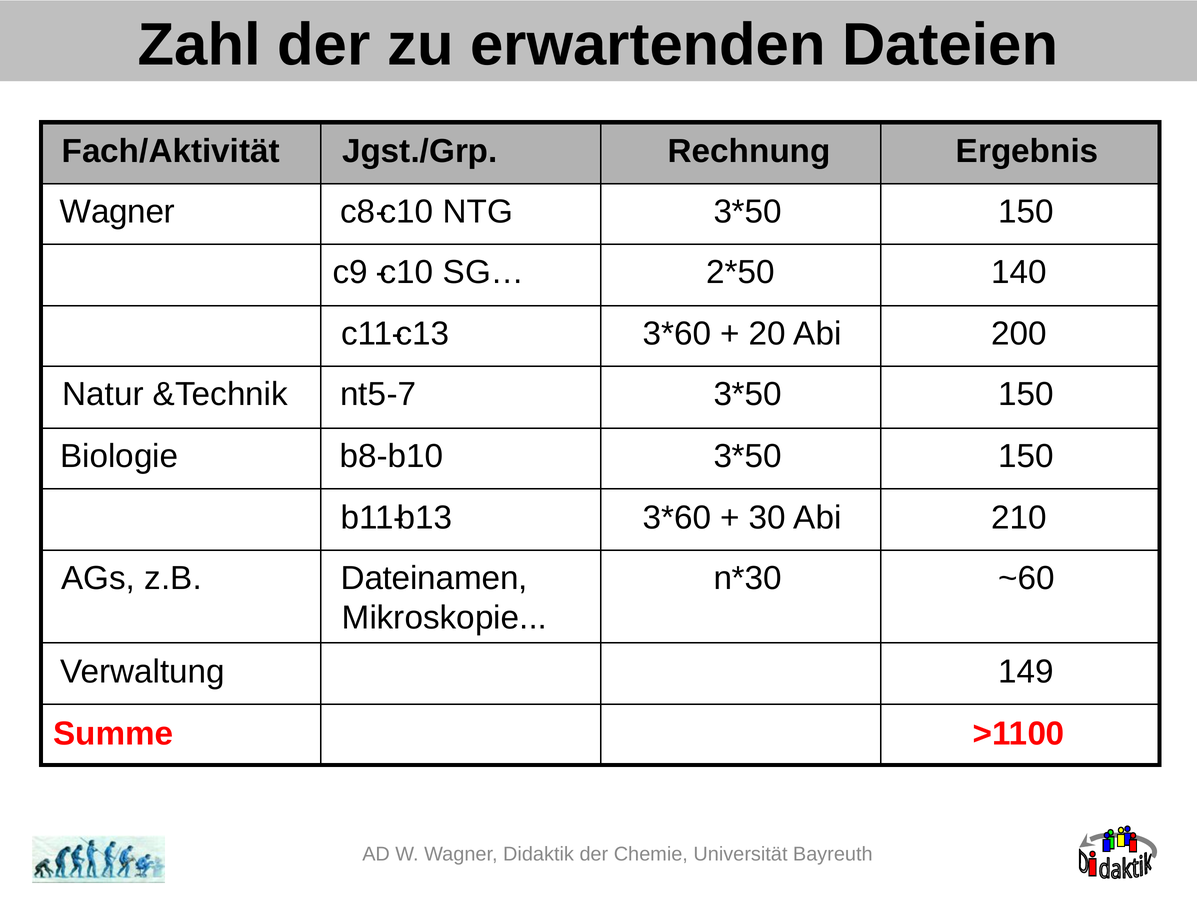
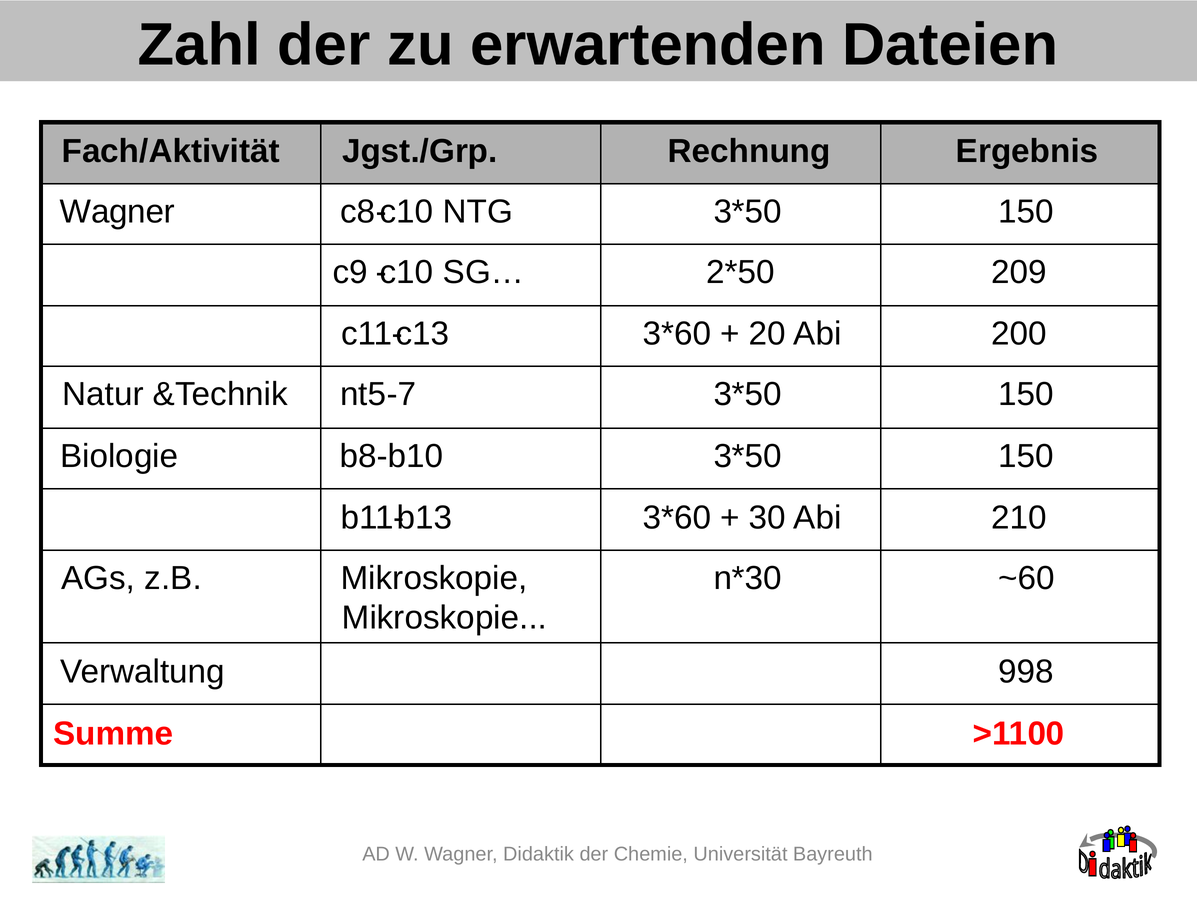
140: 140 -> 209
z.B Dateinamen: Dateinamen -> Mikroskopie
149: 149 -> 998
